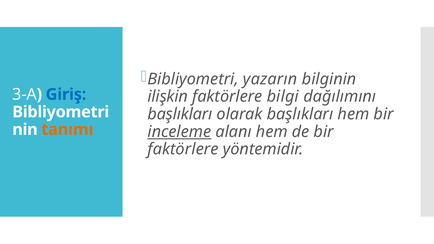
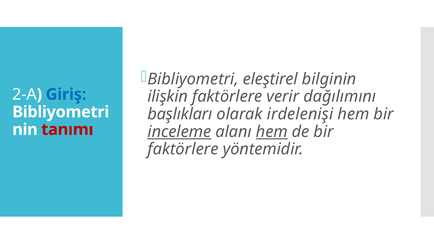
yazarın: yazarın -> eleştirel
3-A: 3-A -> 2-A
bilgi: bilgi -> verir
olarak başlıkları: başlıkları -> irdelenişi
tanımı colour: orange -> red
hem at (272, 132) underline: none -> present
